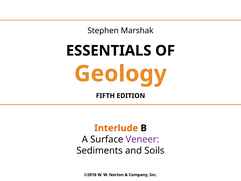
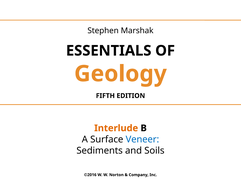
Veneer colour: purple -> blue
